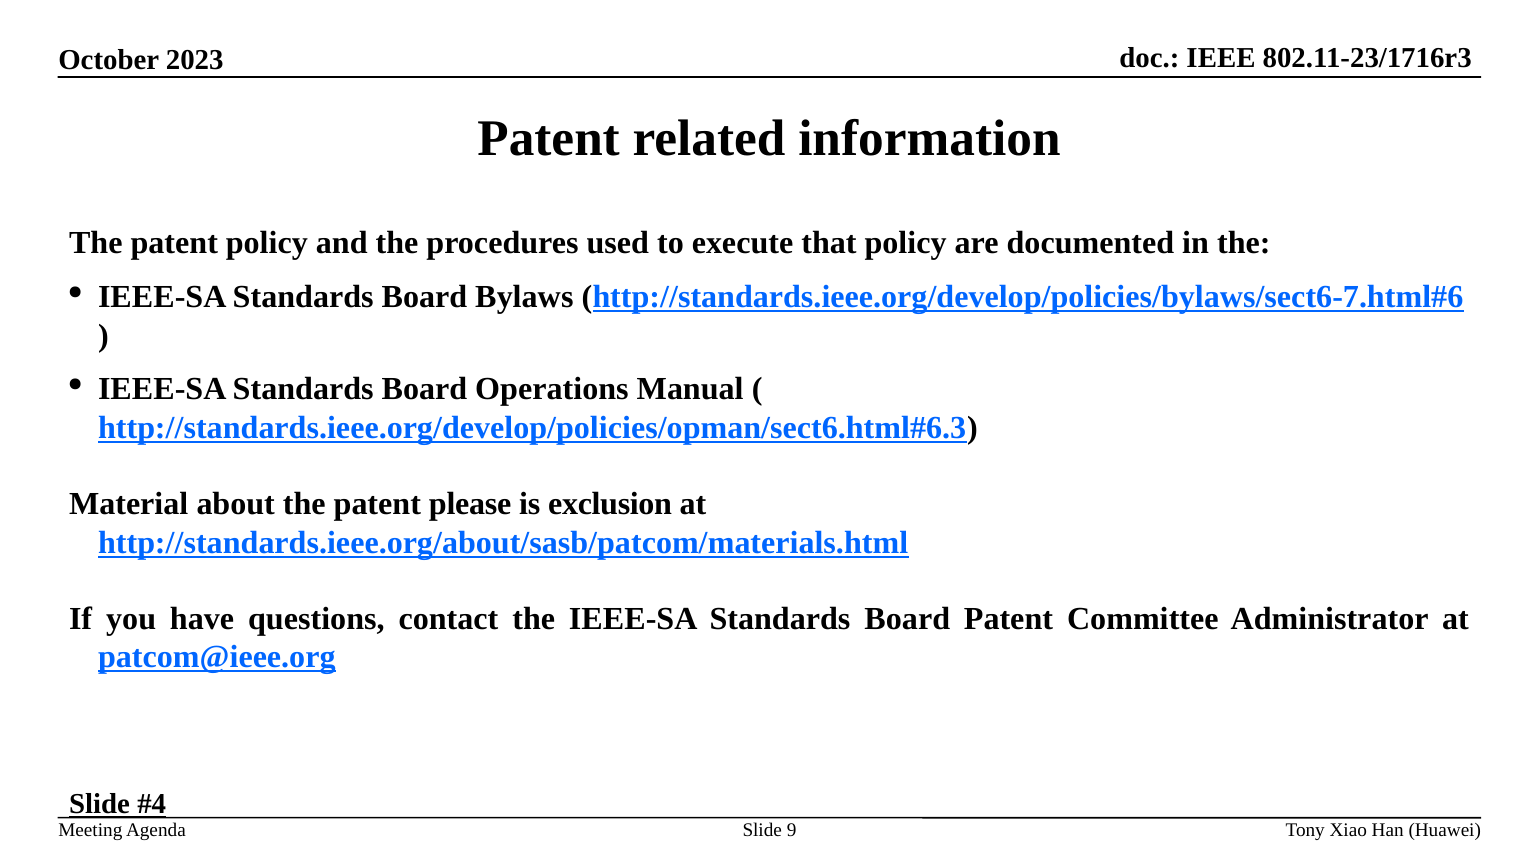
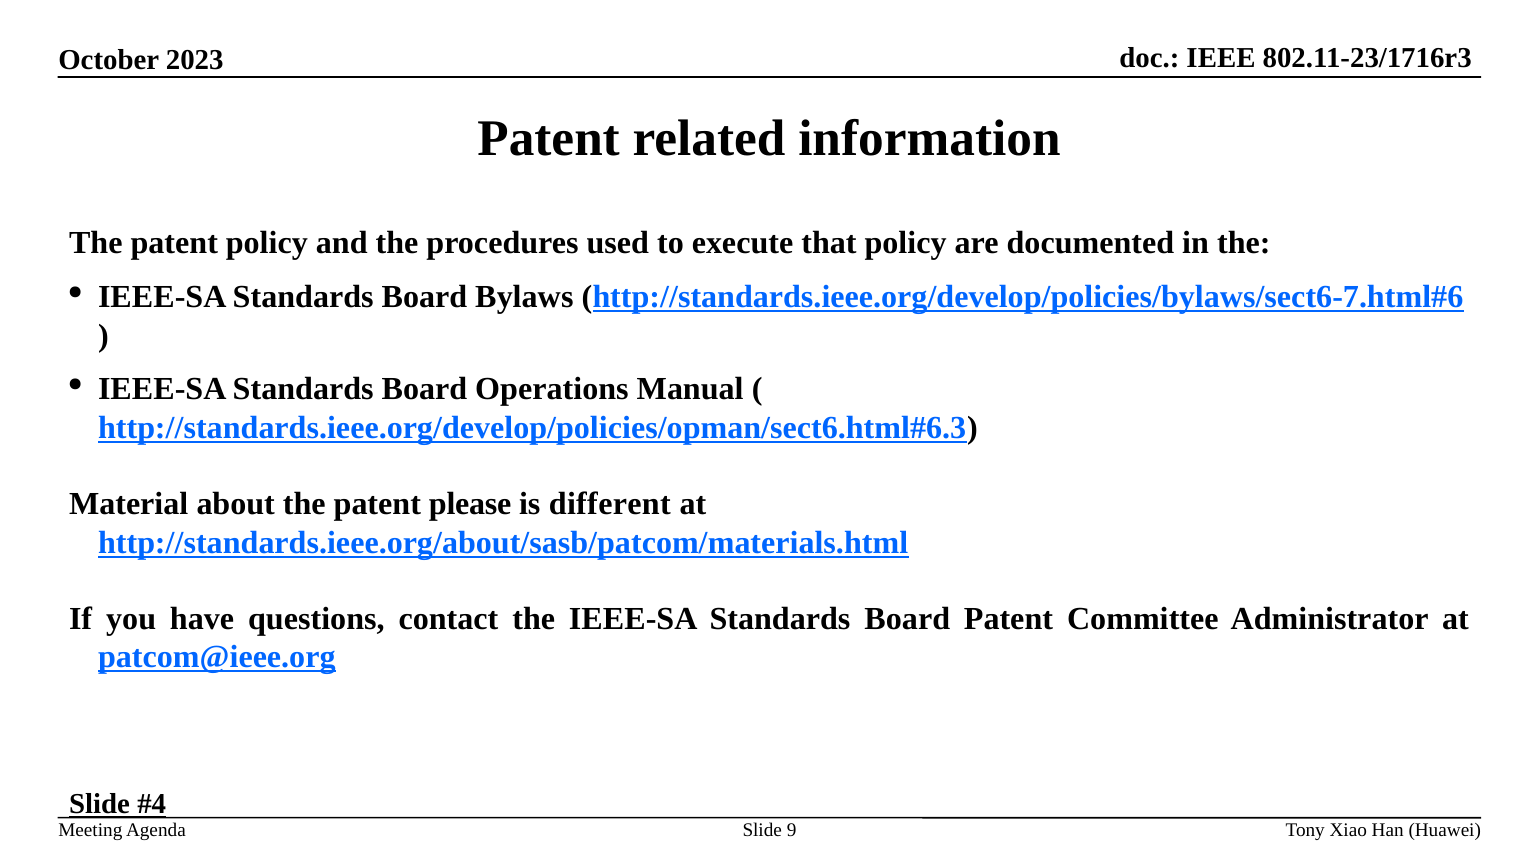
exclusion: exclusion -> different
